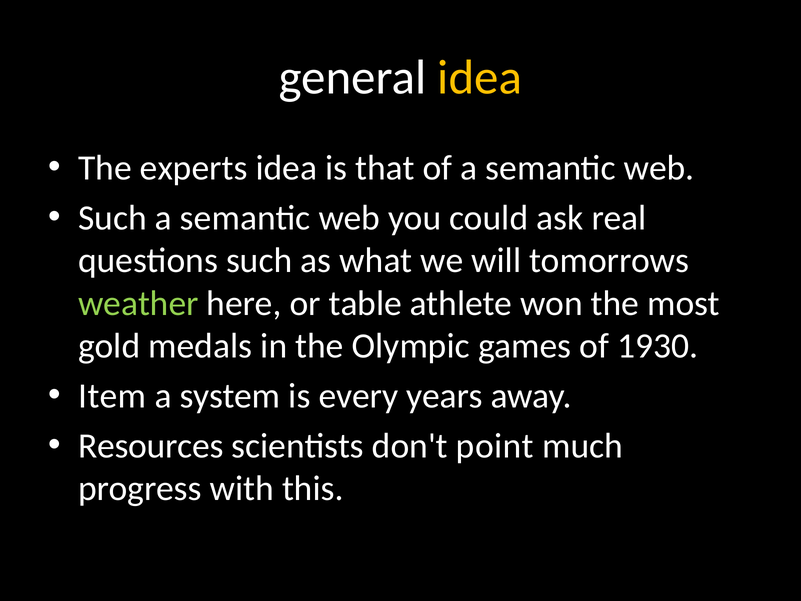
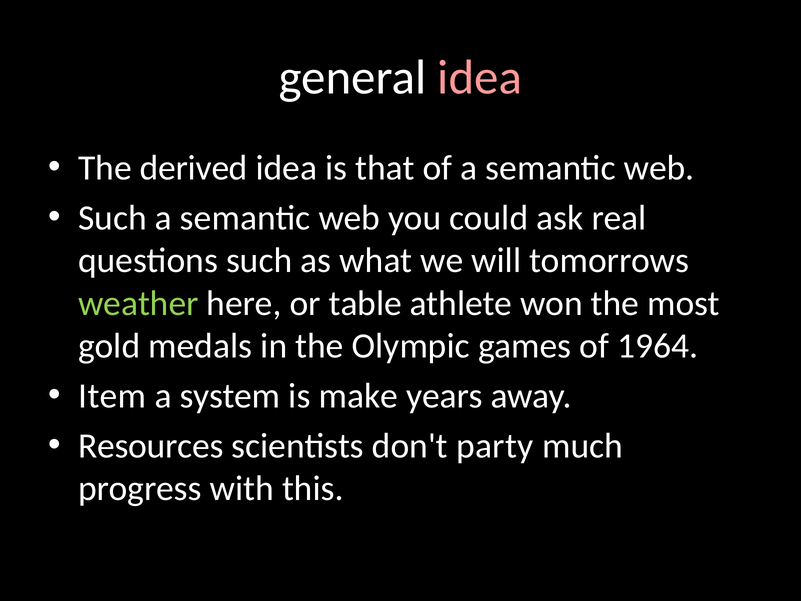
idea at (480, 78) colour: yellow -> pink
experts: experts -> derived
1930: 1930 -> 1964
every: every -> make
point: point -> party
